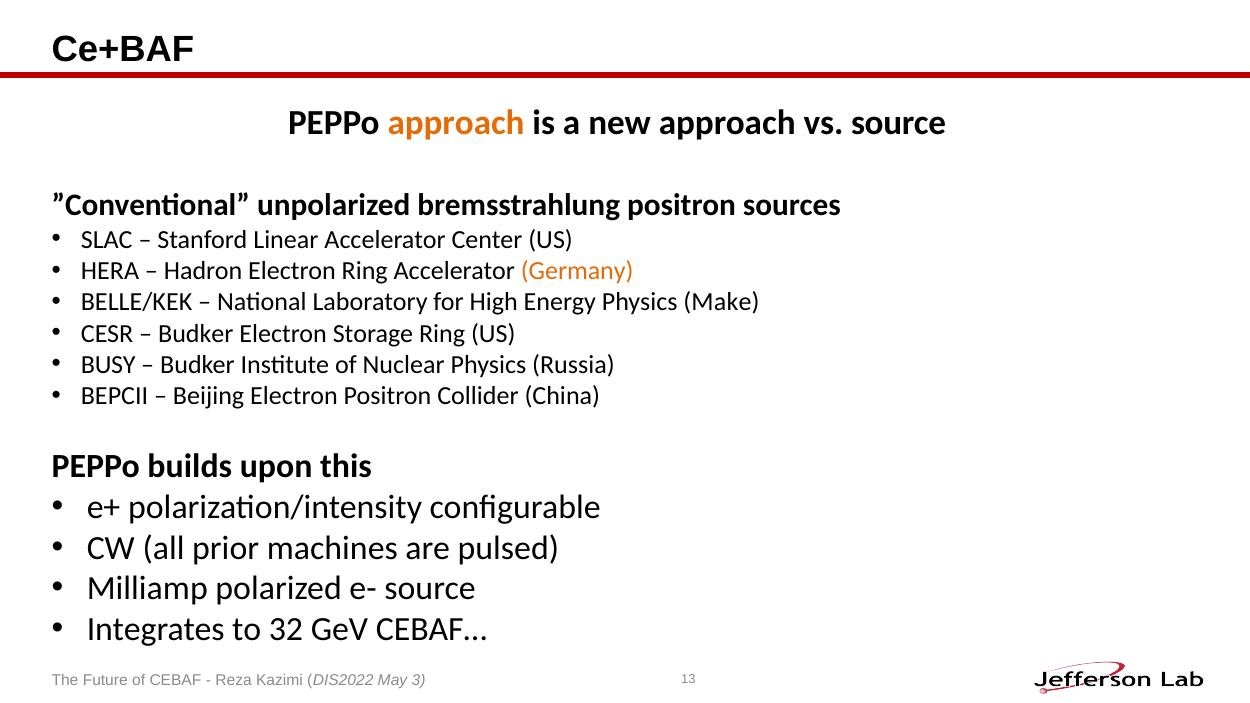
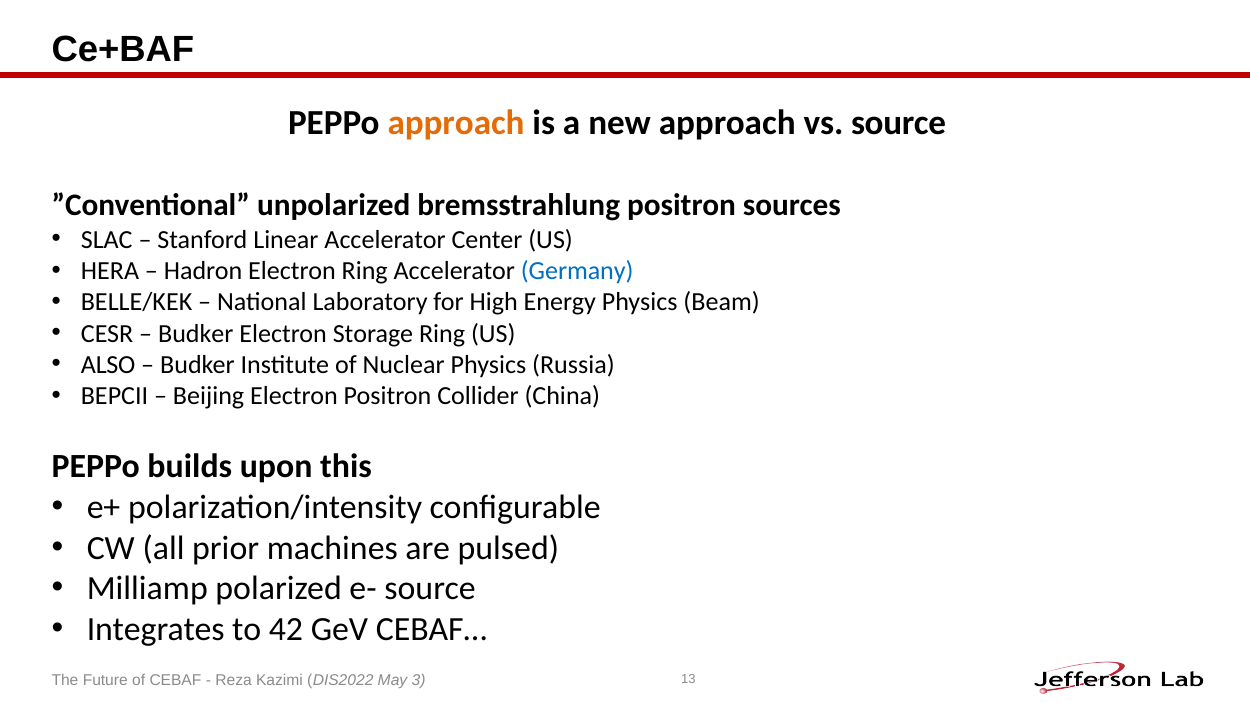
Germany colour: orange -> blue
Make: Make -> Beam
BUSY: BUSY -> ALSO
32: 32 -> 42
